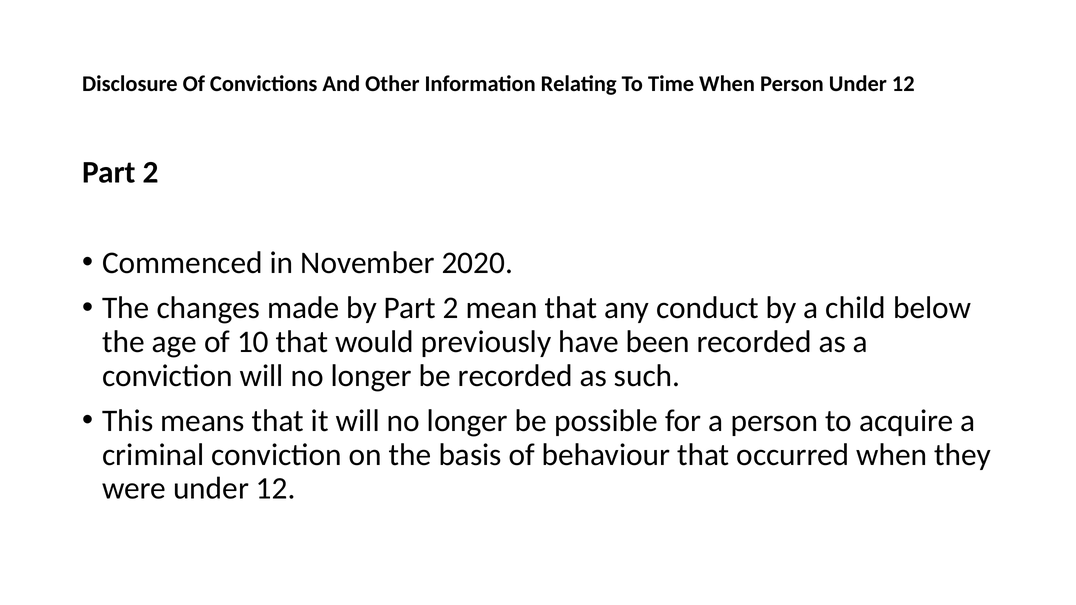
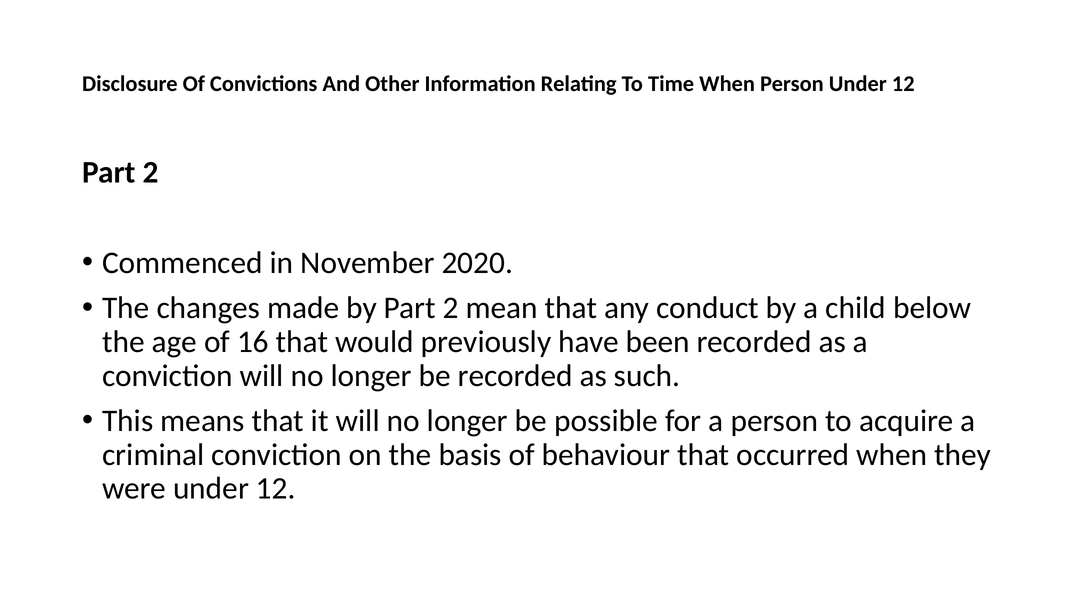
10: 10 -> 16
